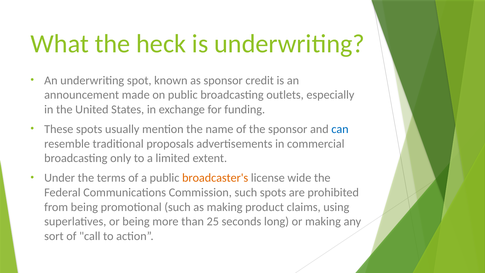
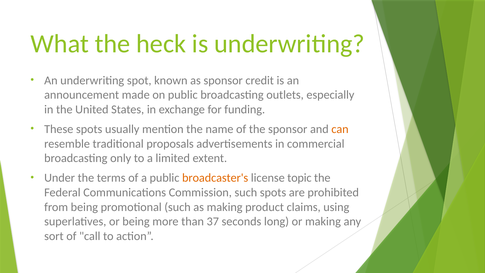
can colour: blue -> orange
wide: wide -> topic
25: 25 -> 37
